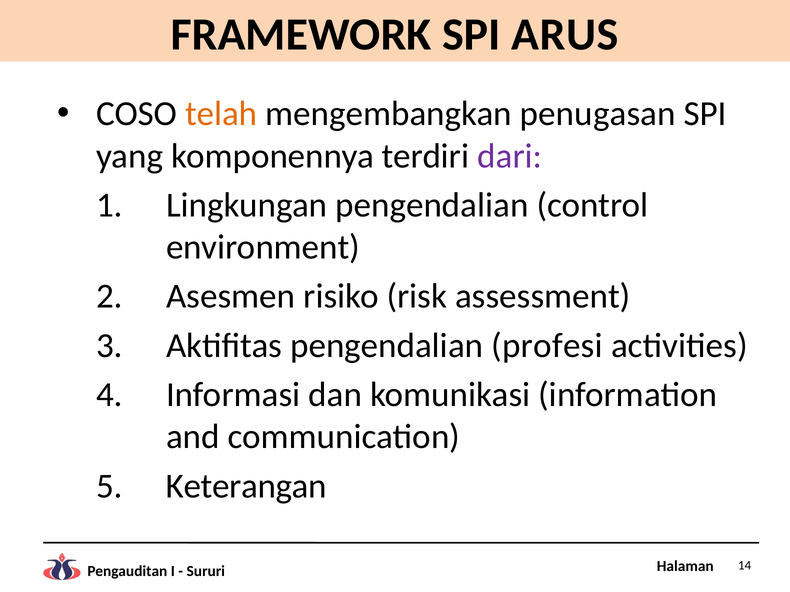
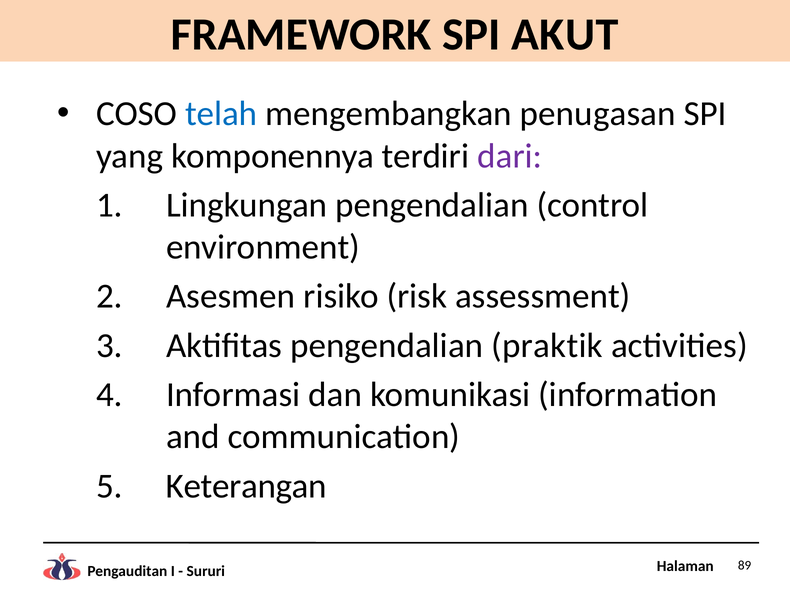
ARUS: ARUS -> AKUT
telah colour: orange -> blue
profesi: profesi -> praktik
14: 14 -> 89
